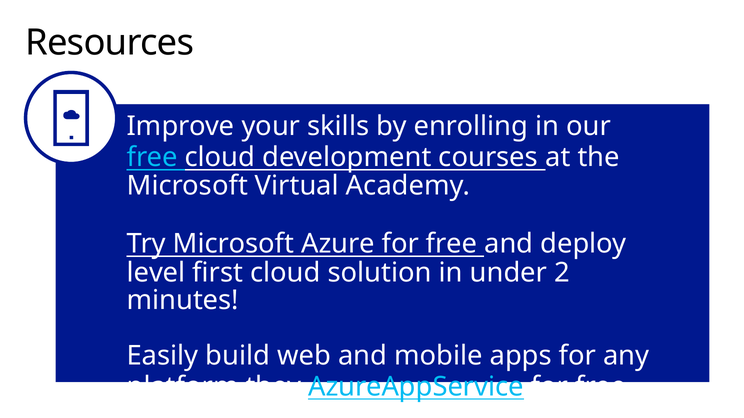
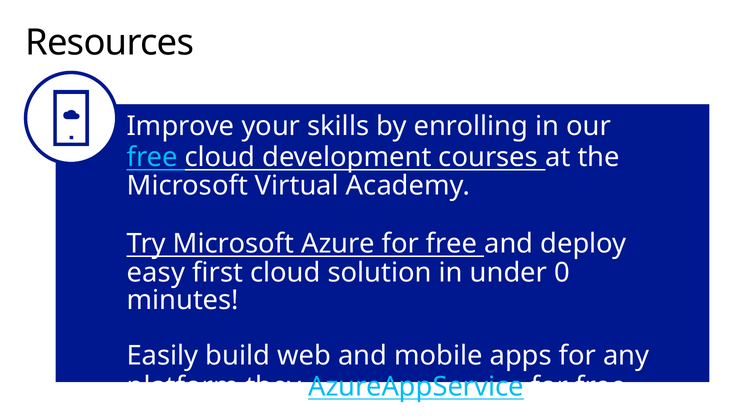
level: level -> easy
2: 2 -> 0
